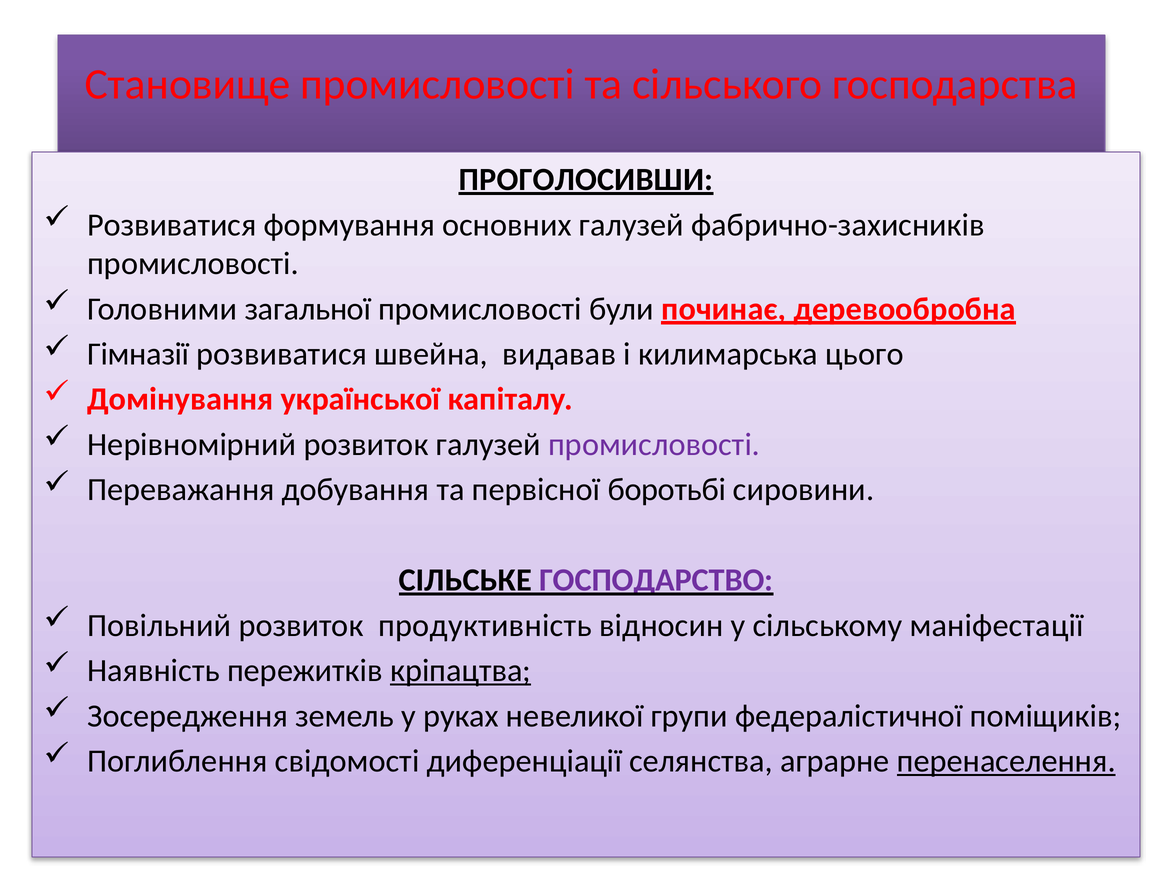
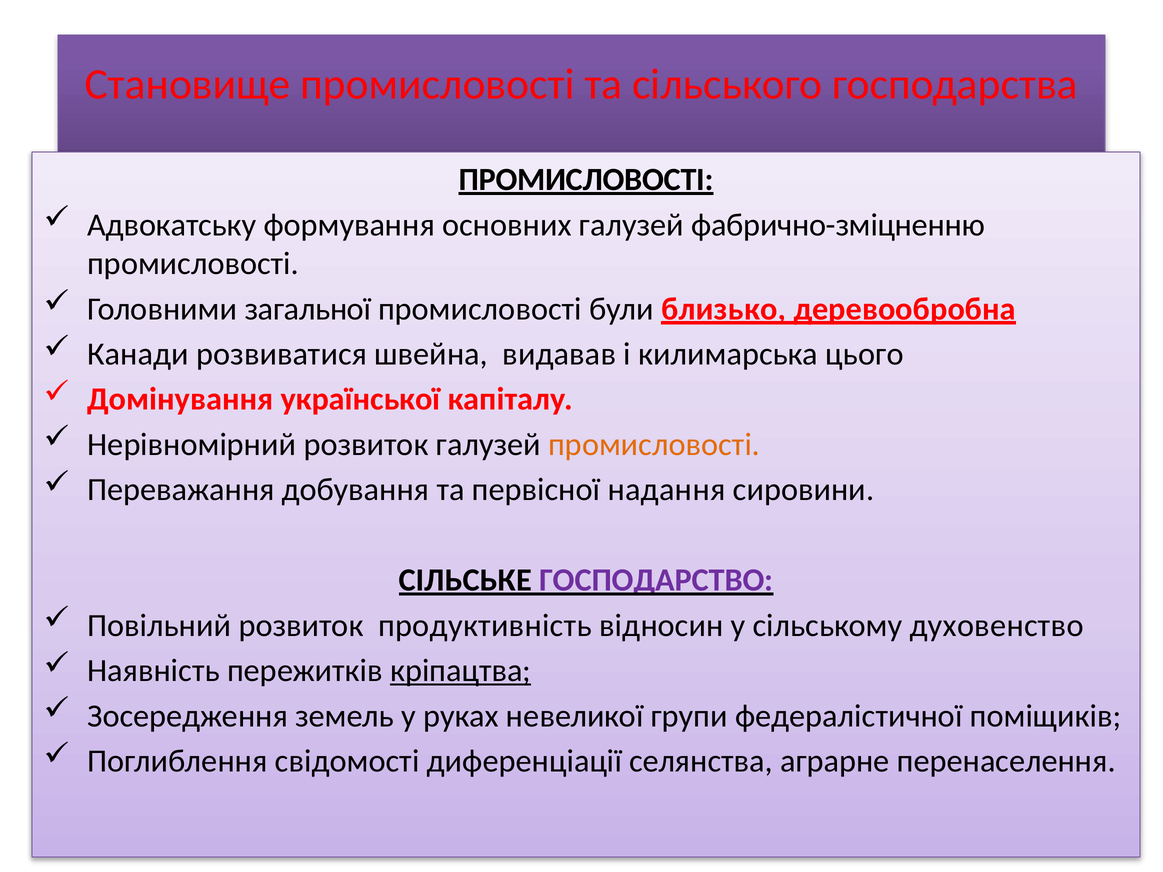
ПРОГОЛОСИВШИ at (586, 180): ПРОГОЛОСИВШИ -> ПРОМИСЛОВОСТІ
Розвиватися at (172, 225): Розвиватися -> Адвокатську
фабрично-захисників: фабрично-захисників -> фабрично-зміцненню
починає: починає -> близько
Гімназії: Гімназії -> Канади
промисловості at (654, 445) colour: purple -> orange
боротьбі: боротьбі -> надання
маніфестації: маніфестації -> духовенство
перенаселення underline: present -> none
